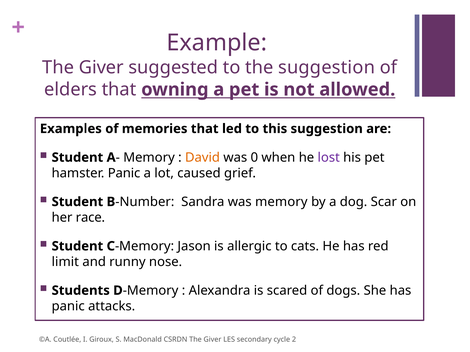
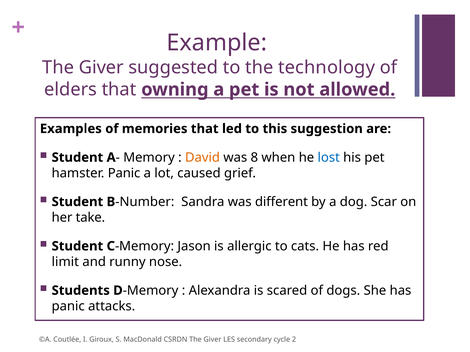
the suggestion: suggestion -> technology
0: 0 -> 8
lost colour: purple -> blue
was memory: memory -> different
race: race -> take
